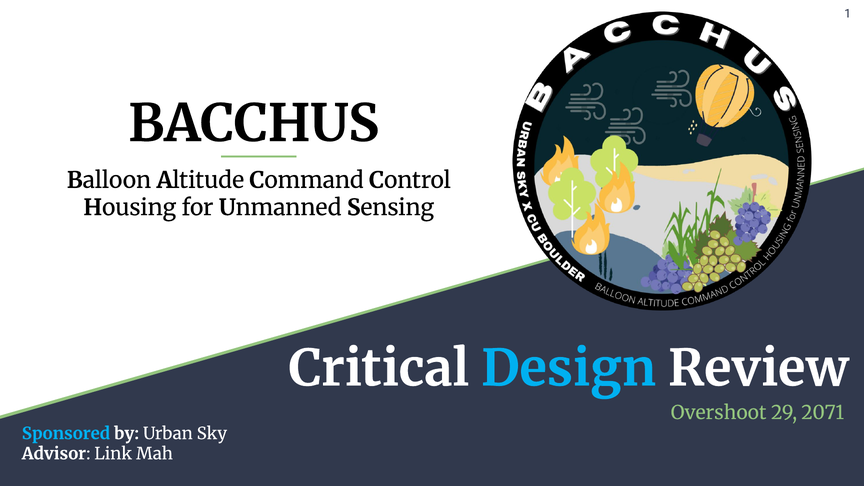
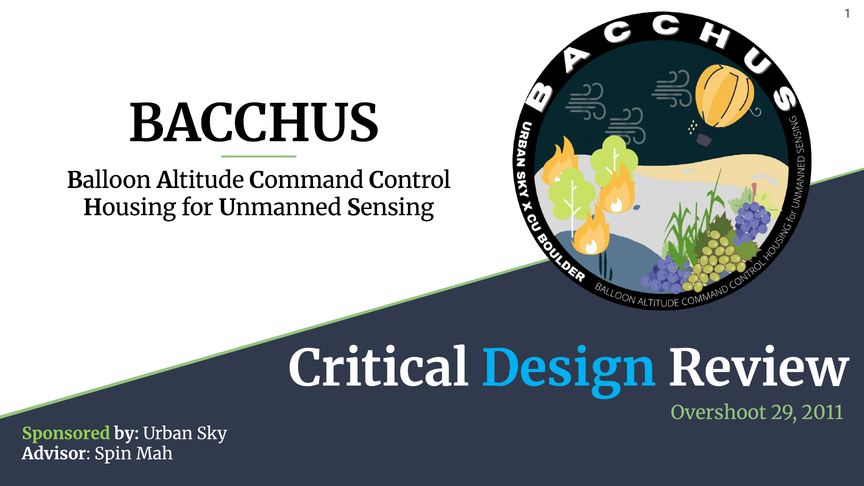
2071: 2071 -> 2011
Sponsored colour: light blue -> light green
Link: Link -> Spin
